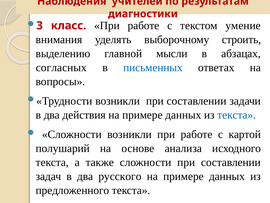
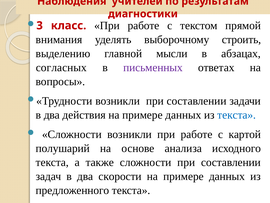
умение: умение -> прямой
письменных colour: blue -> purple
русского: русского -> скорости
